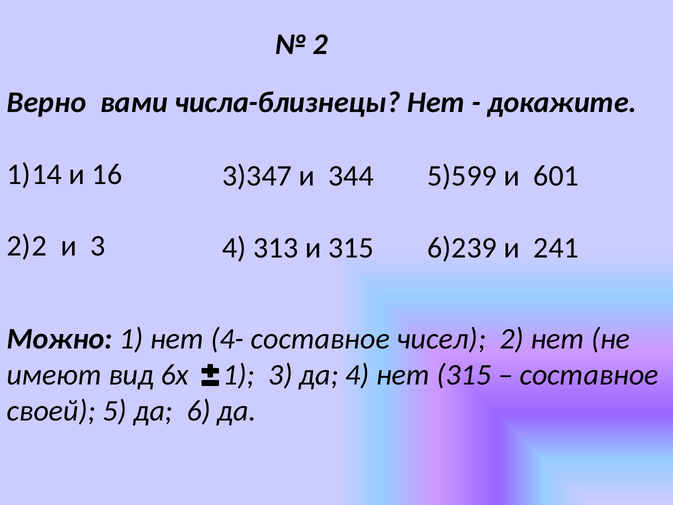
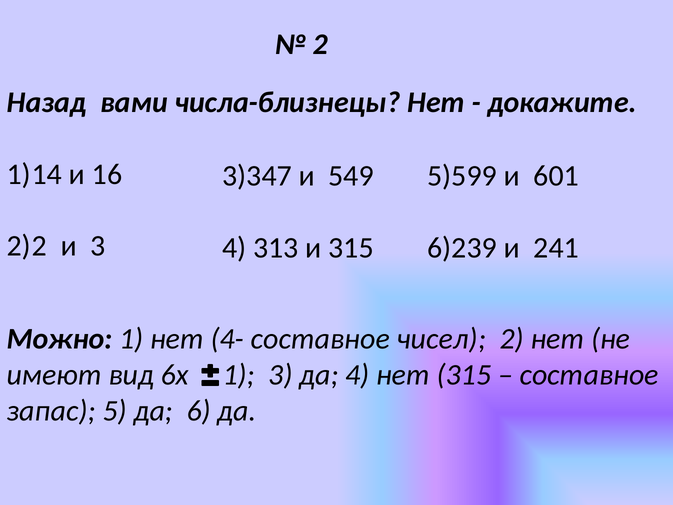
Верно: Верно -> Назад
344: 344 -> 549
своей: своей -> запас
